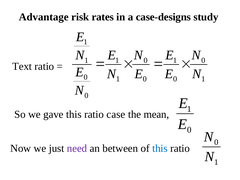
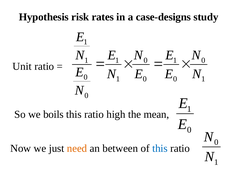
Advantage: Advantage -> Hypothesis
Text: Text -> Unit
gave: gave -> boils
case: case -> high
need colour: purple -> orange
